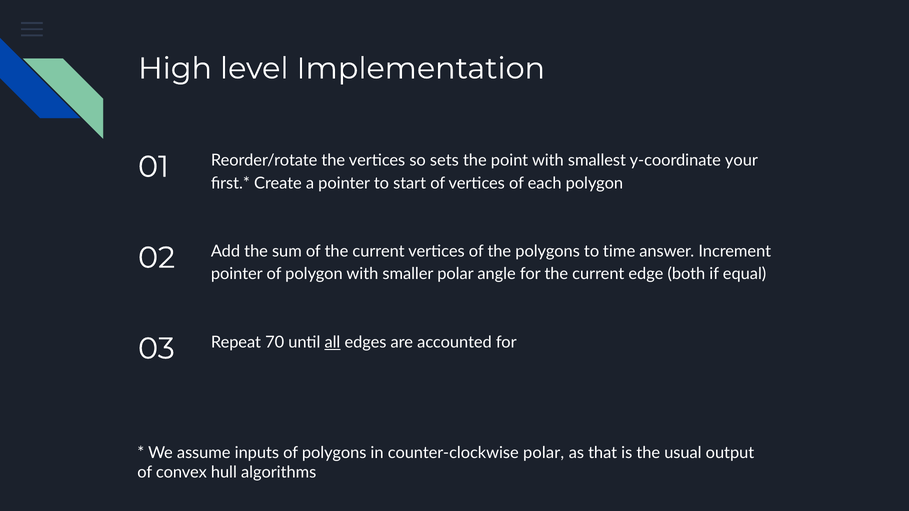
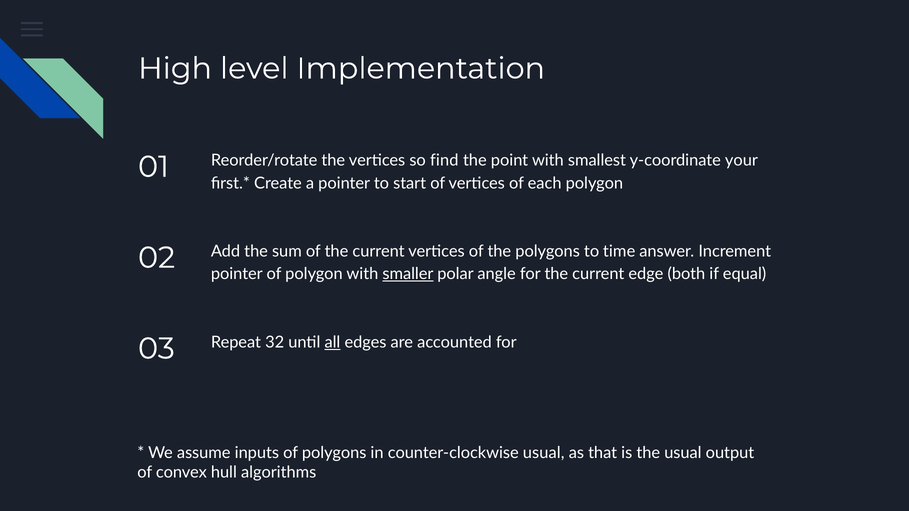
sets: sets -> find
smaller underline: none -> present
70: 70 -> 32
counter-clockwise polar: polar -> usual
